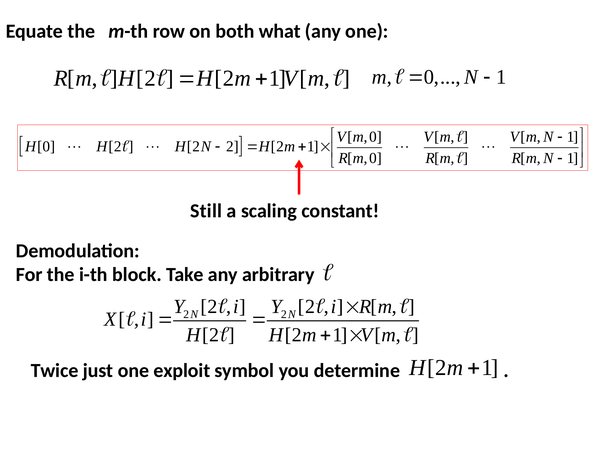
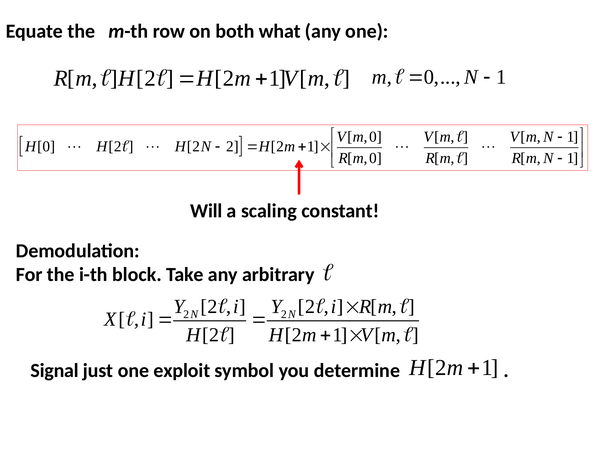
Still: Still -> Will
Twice: Twice -> Signal
